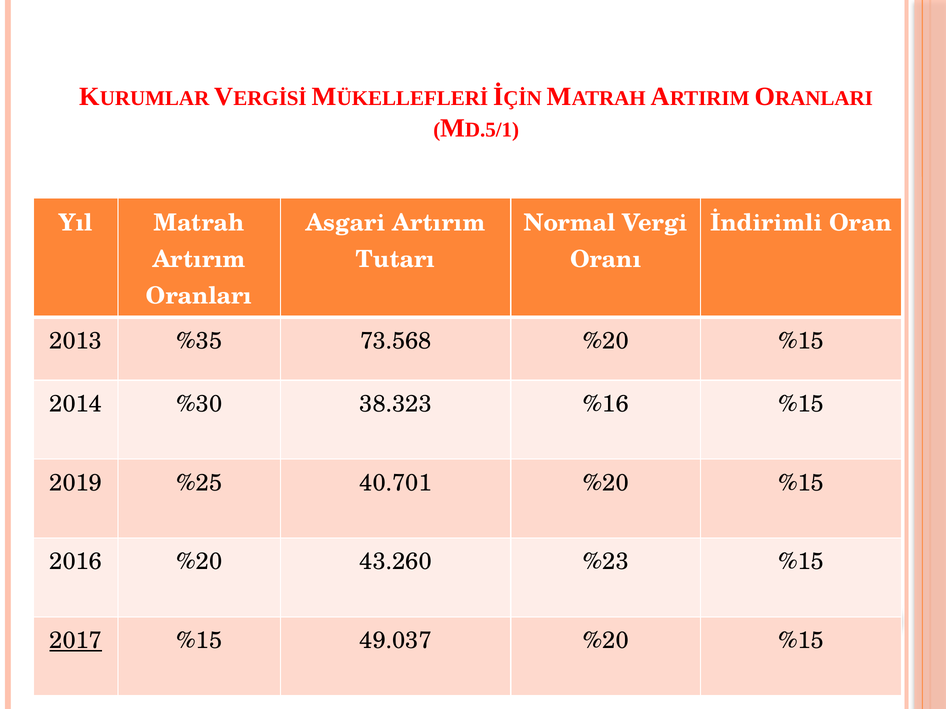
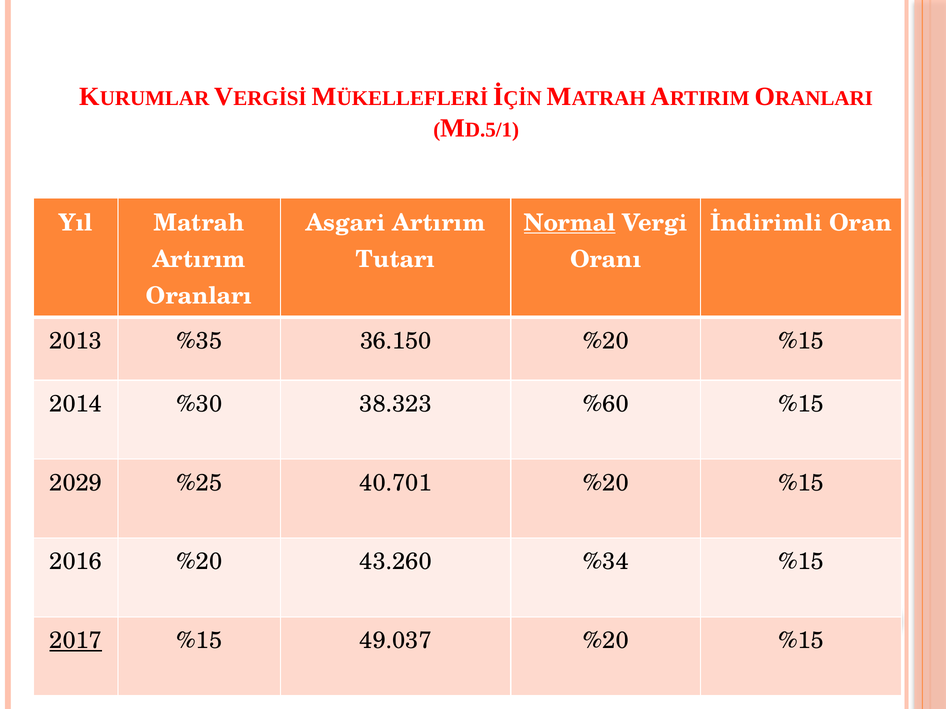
Normal underline: none -> present
73.568: 73.568 -> 36.150
%16: %16 -> %60
2019: 2019 -> 2029
%23: %23 -> %34
